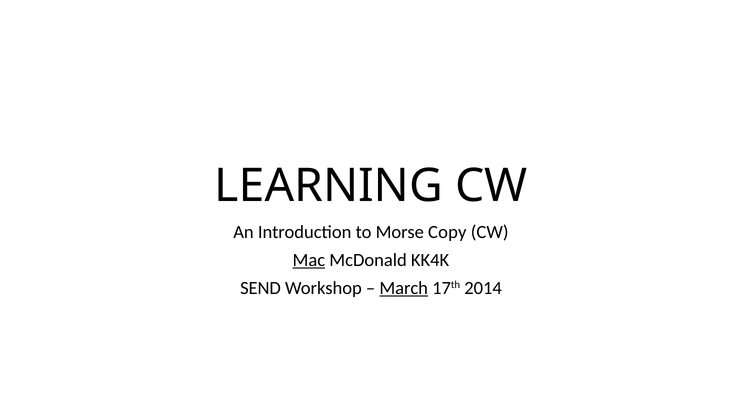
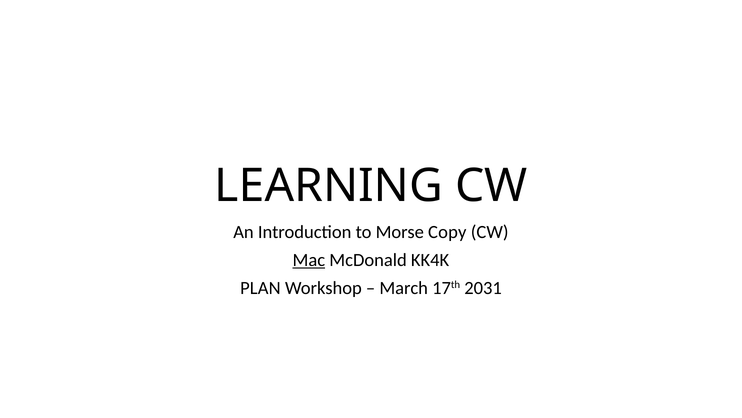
SEND: SEND -> PLAN
March underline: present -> none
2014: 2014 -> 2031
